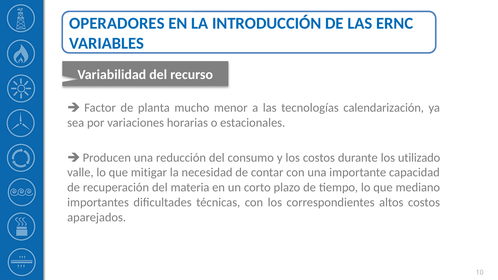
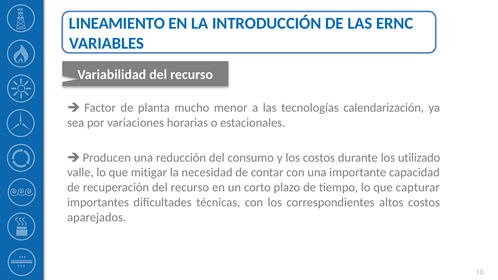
OPERADORES: OPERADORES -> LINEAMIENTO
recuperación del materia: materia -> recurso
mediano: mediano -> capturar
